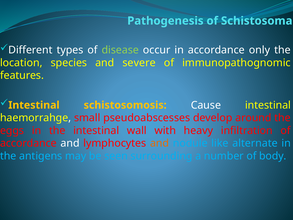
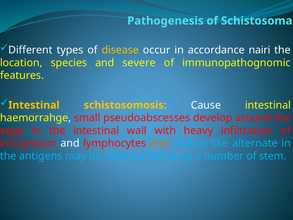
disease colour: light green -> yellow
only: only -> nairi
accordance at (28, 143): accordance -> incognitum
body: body -> stem
